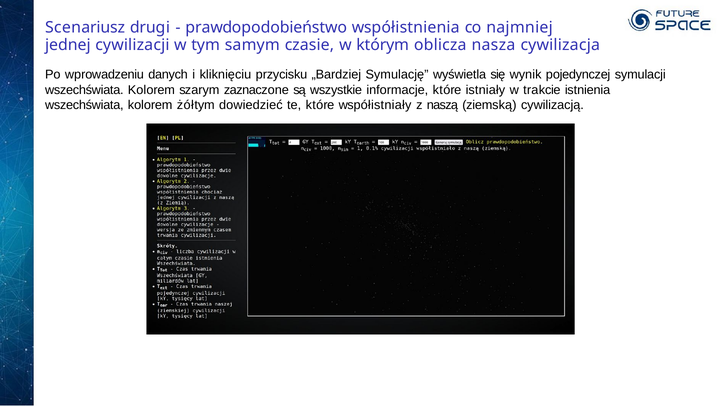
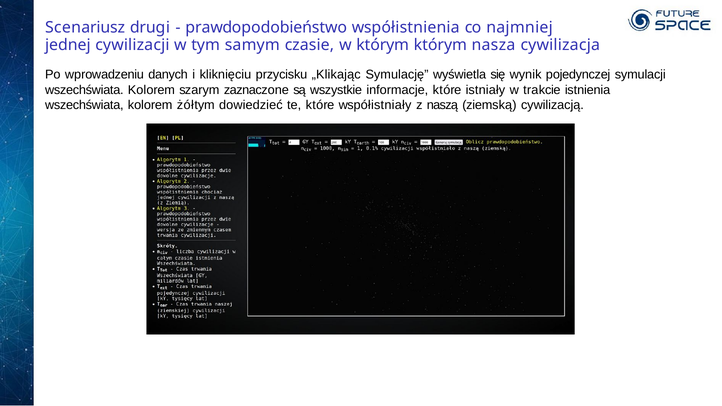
którym oblicza: oblicza -> którym
„Bardziej: „Bardziej -> „Klikając
